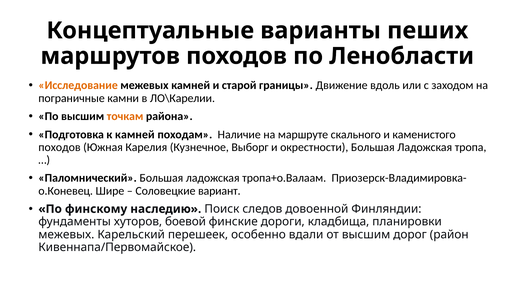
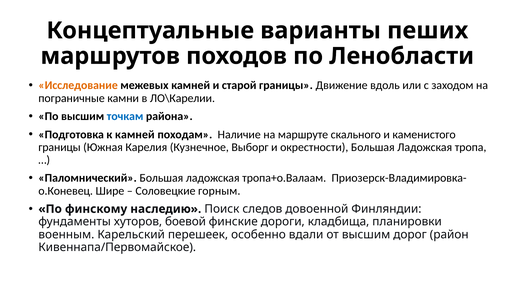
точкам colour: orange -> blue
походов at (59, 147): походов -> границы
вариант: вариант -> горным
межевых at (66, 234): межевых -> военным
